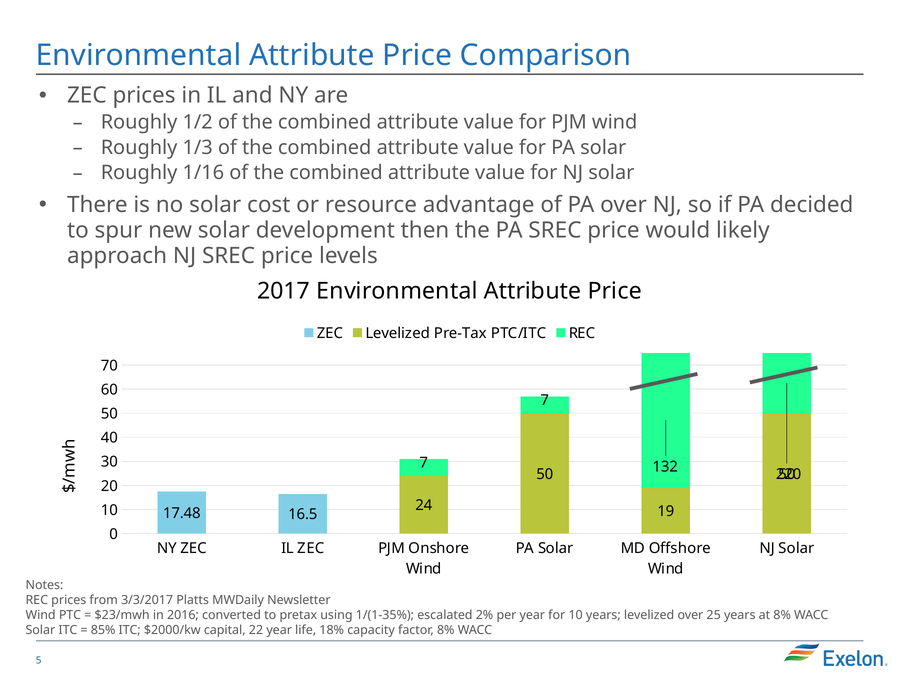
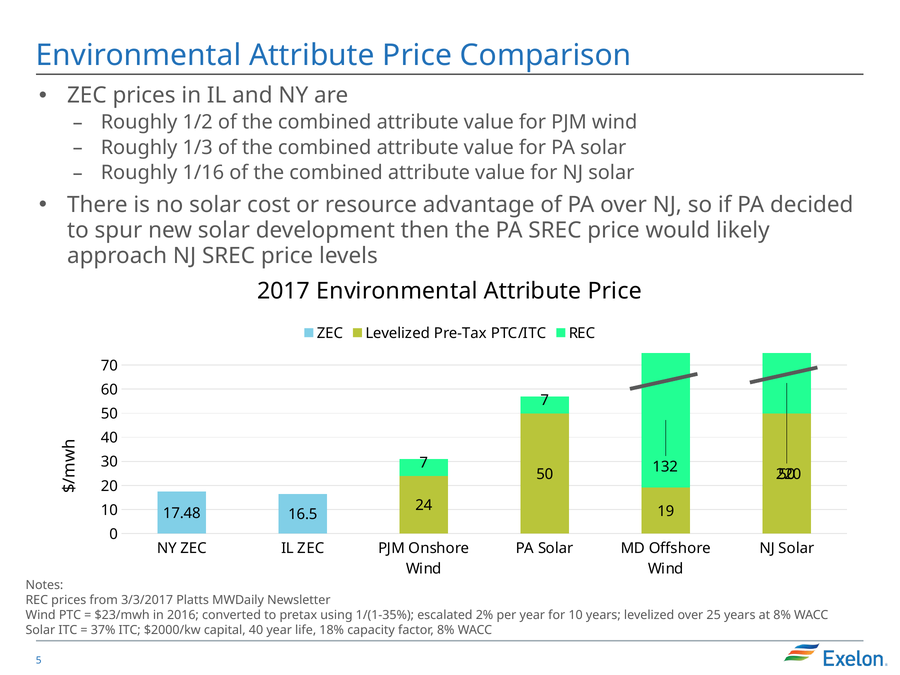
85%: 85% -> 37%
capital 22: 22 -> 40
